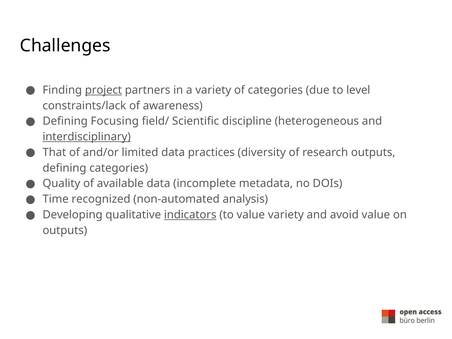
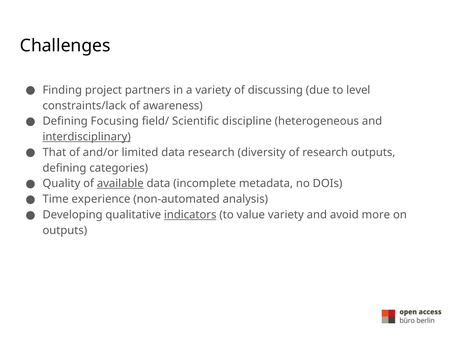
project underline: present -> none
of categories: categories -> discussing
data practices: practices -> research
available underline: none -> present
recognized: recognized -> experience
avoid value: value -> more
